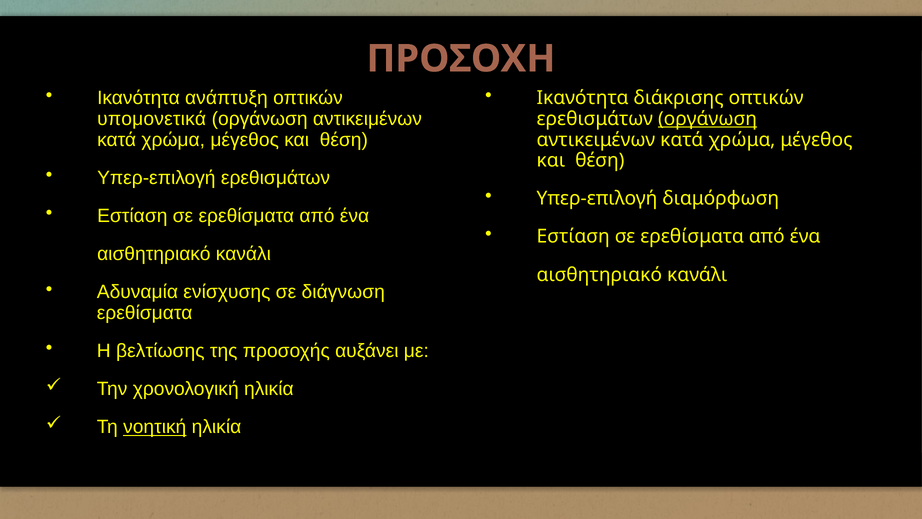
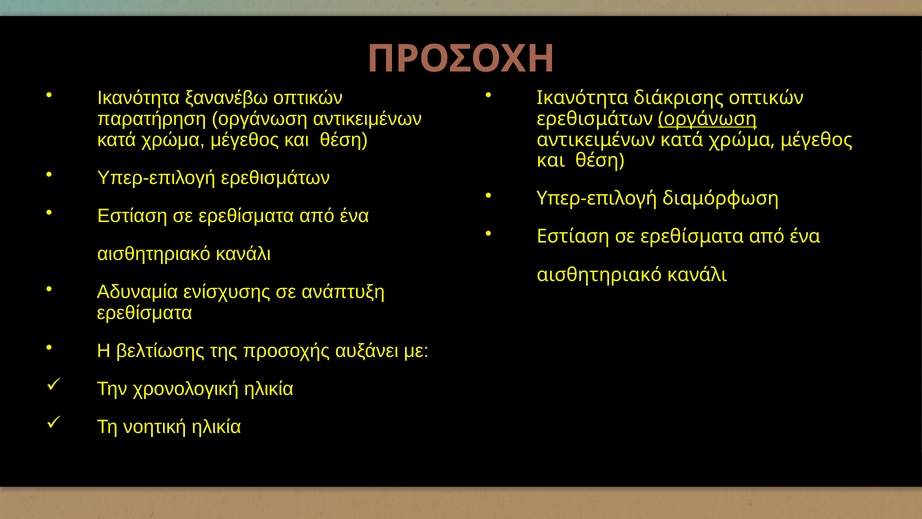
ανάπτυξη: ανάπτυξη -> ξανανέβω
υπομονετικά: υπομονετικά -> παρατήρηση
διάγνωση: διάγνωση -> ανάπτυξη
νοητική underline: present -> none
